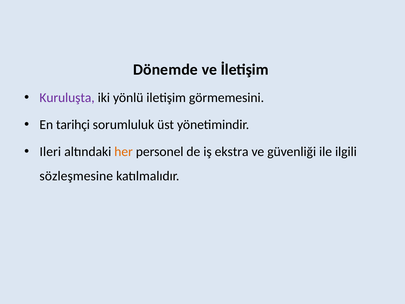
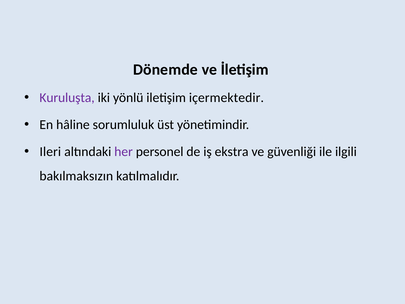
görmemesini: görmemesini -> içermektedir
tarihçi: tarihçi -> hâline
her colour: orange -> purple
sözleşmesine: sözleşmesine -> bakılmaksızın
